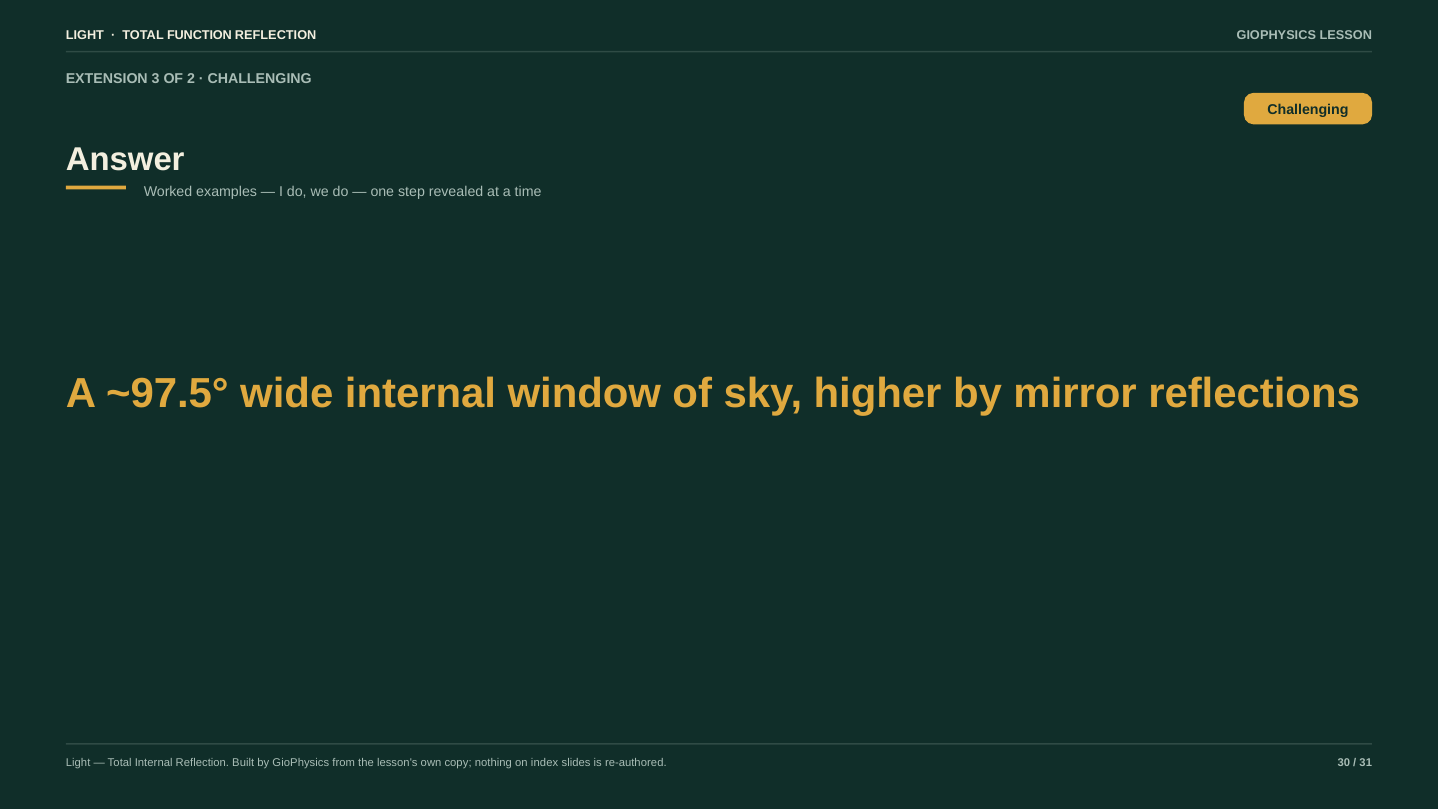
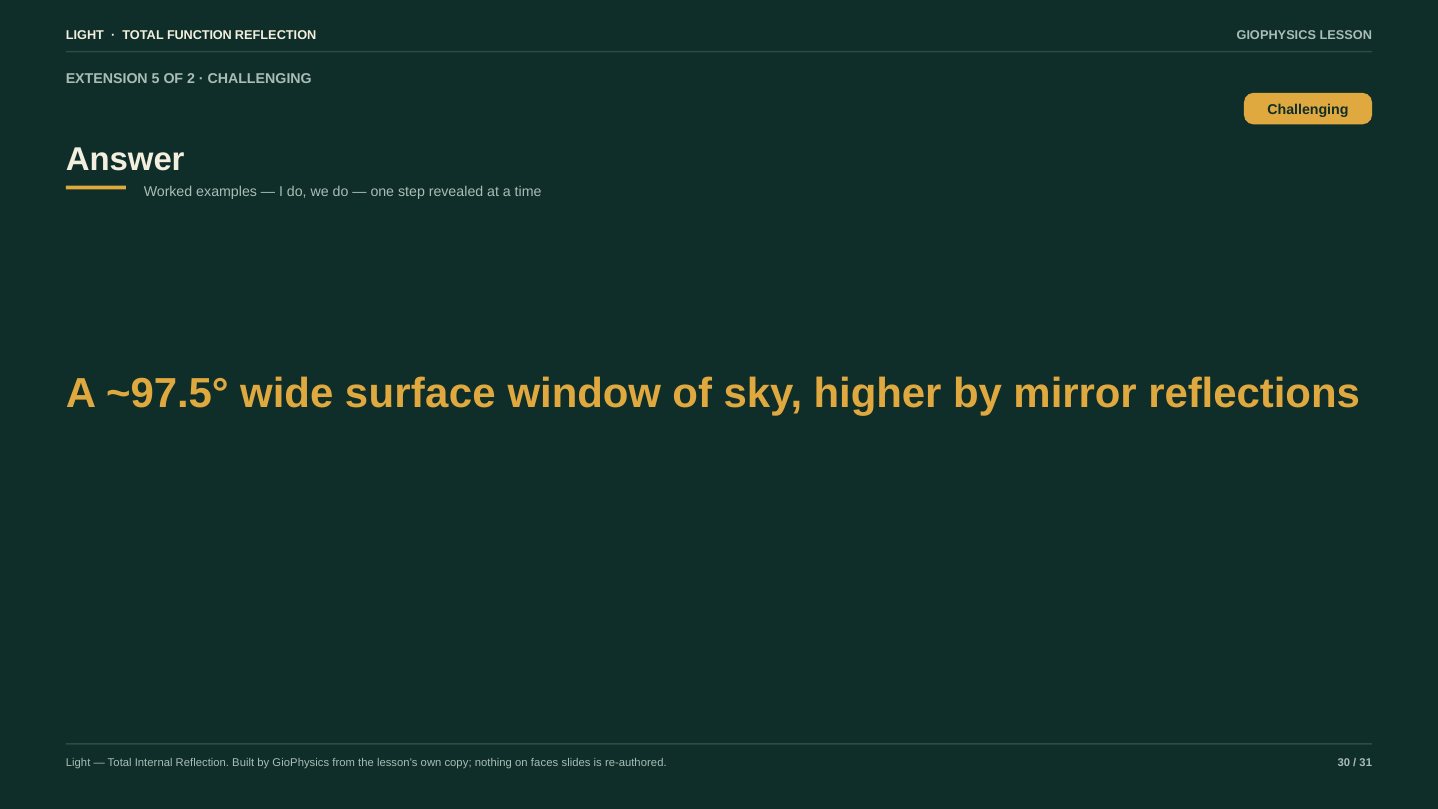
3: 3 -> 5
wide internal: internal -> surface
index: index -> faces
